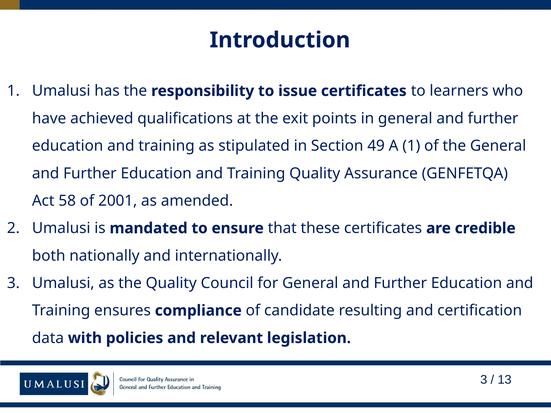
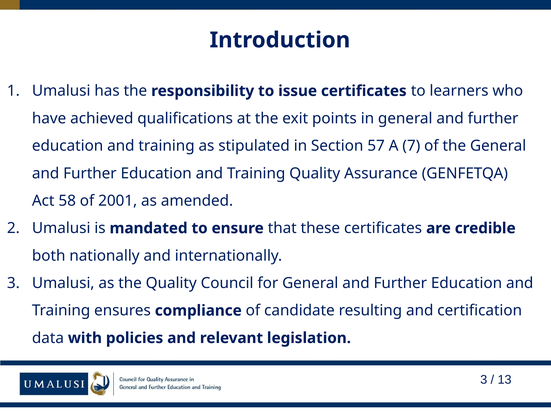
49: 49 -> 57
A 1: 1 -> 7
